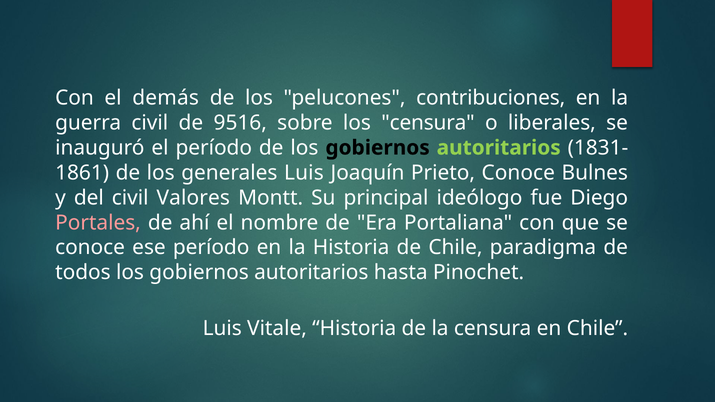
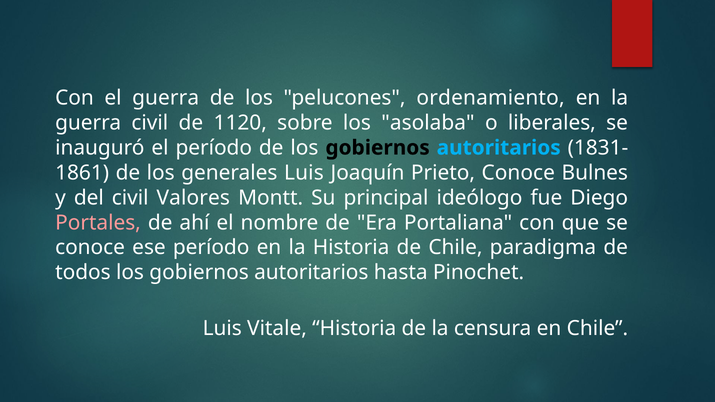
el demás: demás -> guerra
contribuciones: contribuciones -> ordenamiento
9516: 9516 -> 1120
los censura: censura -> asolaba
autoritarios at (499, 148) colour: light green -> light blue
